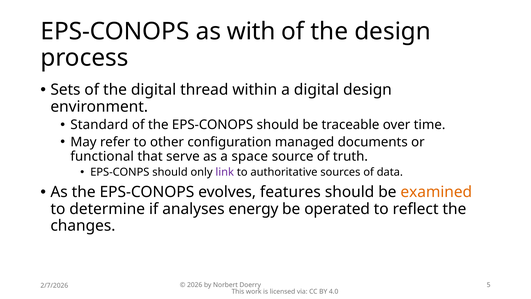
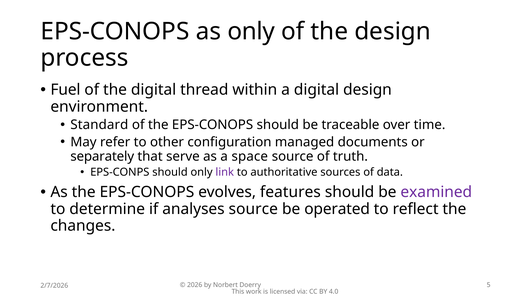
as with: with -> only
Sets: Sets -> Fuel
functional: functional -> separately
examined colour: orange -> purple
analyses energy: energy -> source
